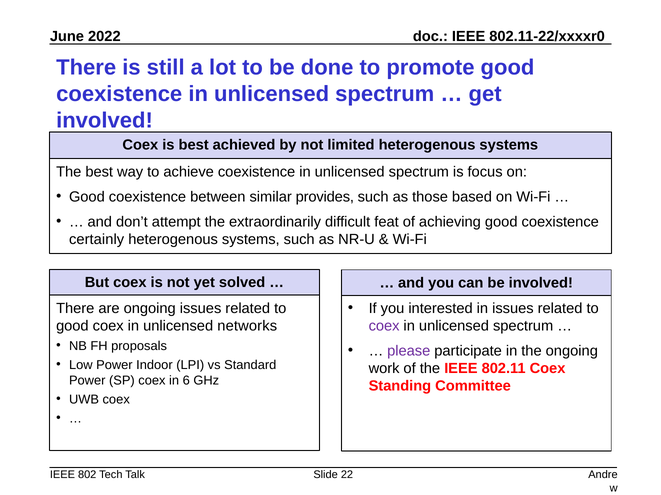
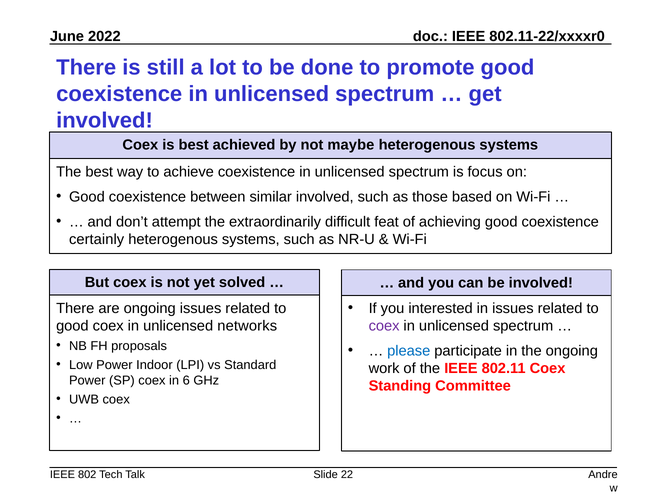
limited: limited -> maybe
similar provides: provides -> involved
please colour: purple -> blue
